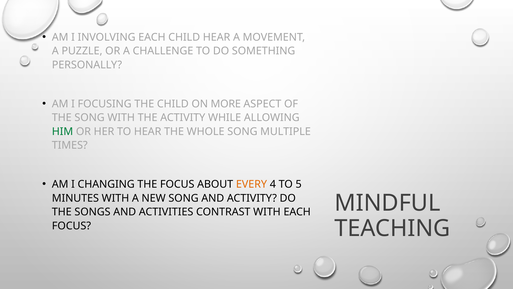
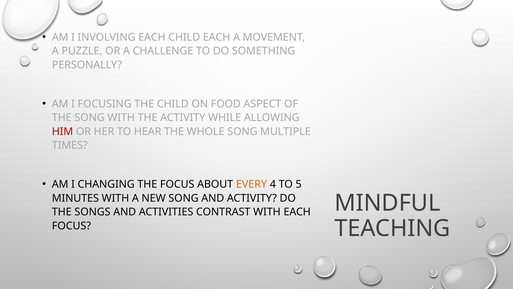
CHILD HEAR: HEAR -> EACH
MORE: MORE -> FOOD
HIM colour: green -> red
